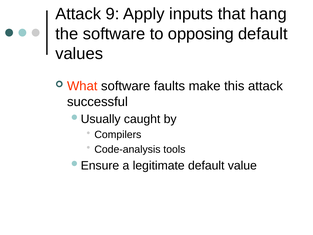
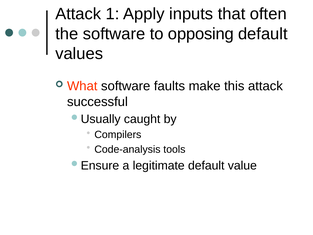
9: 9 -> 1
hang: hang -> often
